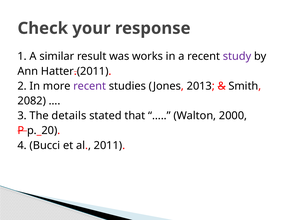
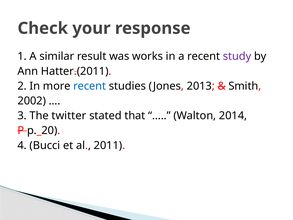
recent at (90, 86) colour: purple -> blue
2082: 2082 -> 2002
details: details -> twitter
2000: 2000 -> 2014
